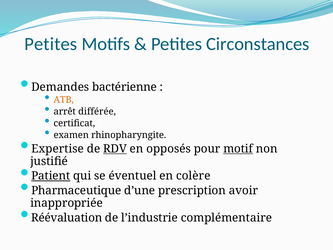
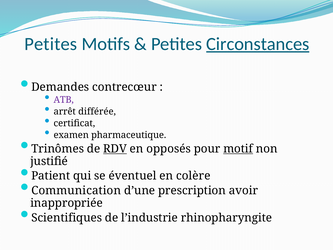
Circonstances underline: none -> present
bactérienne: bactérienne -> contrecœur
ATB colour: orange -> purple
rhinopharyngite: rhinopharyngite -> pharmaceutique
Expertise: Expertise -> Trinômes
Patient underline: present -> none
Pharmaceutique: Pharmaceutique -> Communication
Réévaluation: Réévaluation -> Scientifiques
complémentaire: complémentaire -> rhinopharyngite
